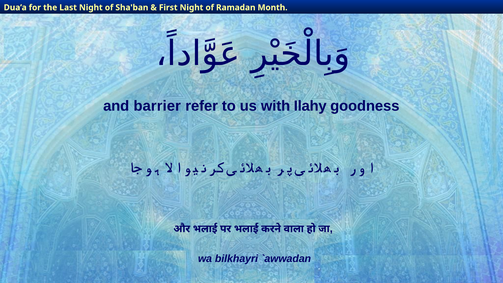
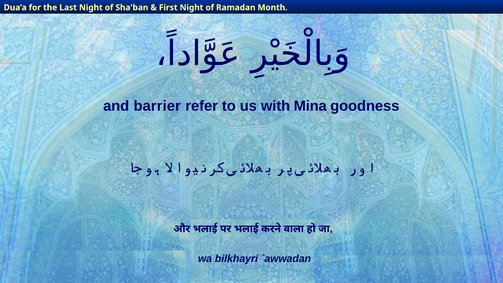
Ilahy: Ilahy -> Mina
